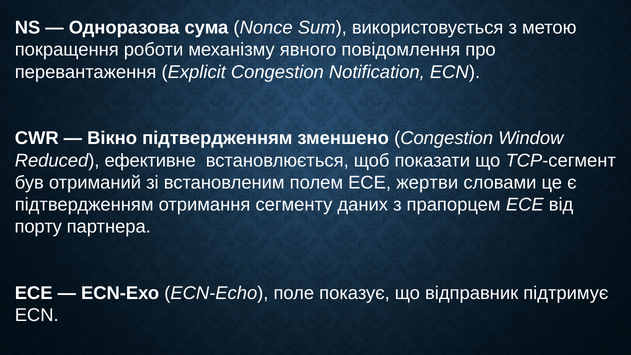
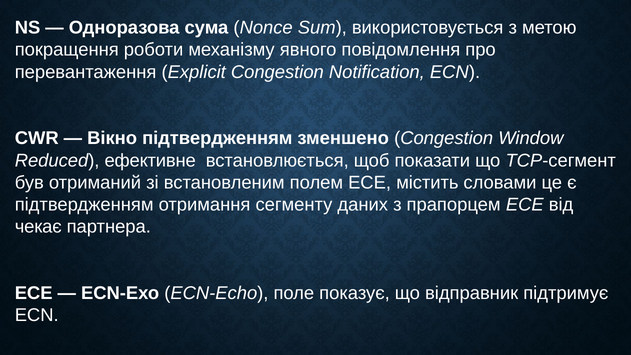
жертви: жертви -> містить
порту: порту -> чекає
